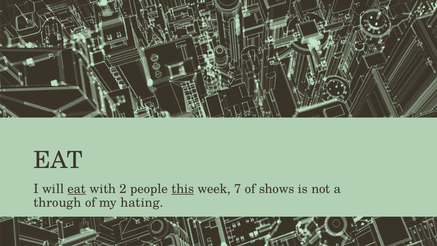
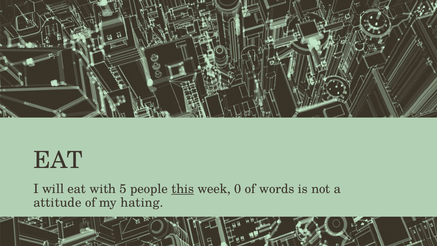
eat at (77, 189) underline: present -> none
2: 2 -> 5
7: 7 -> 0
shows: shows -> words
through: through -> attitude
